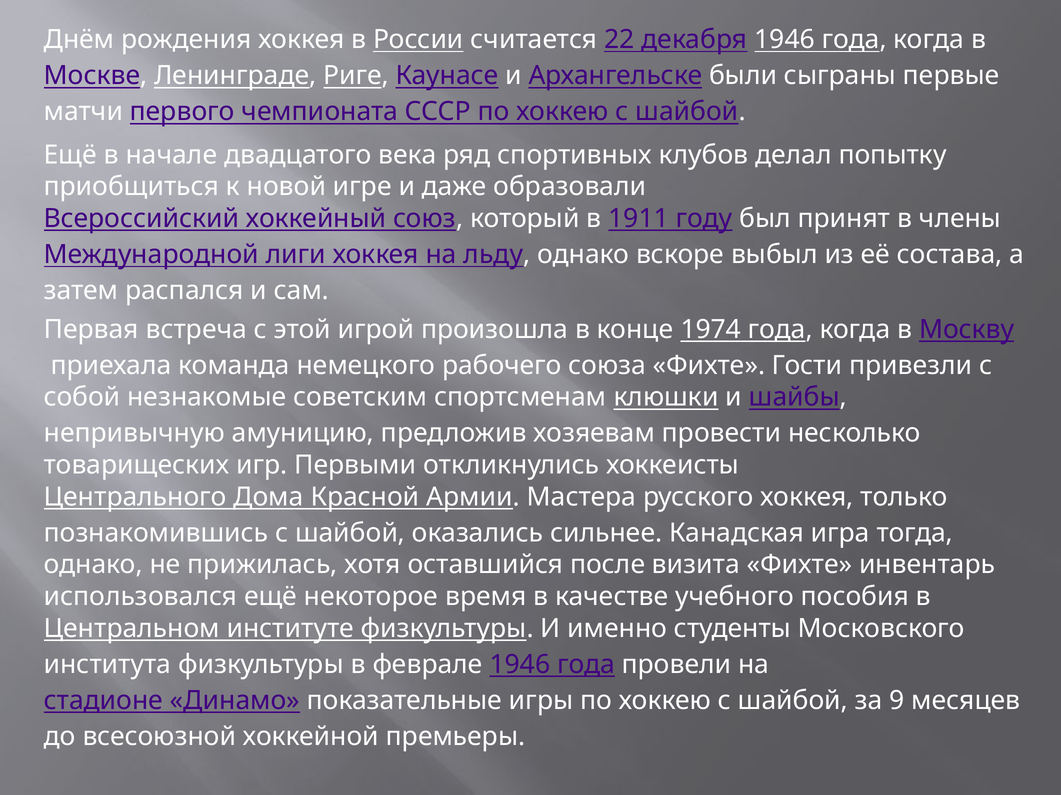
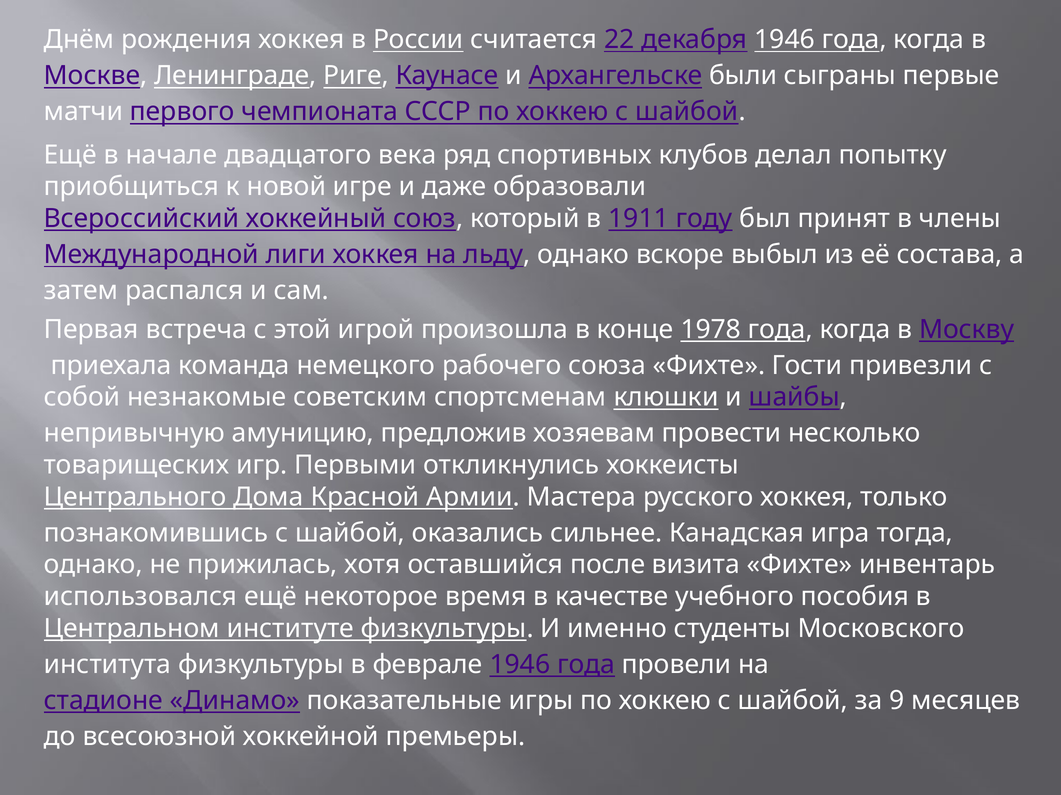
1974: 1974 -> 1978
